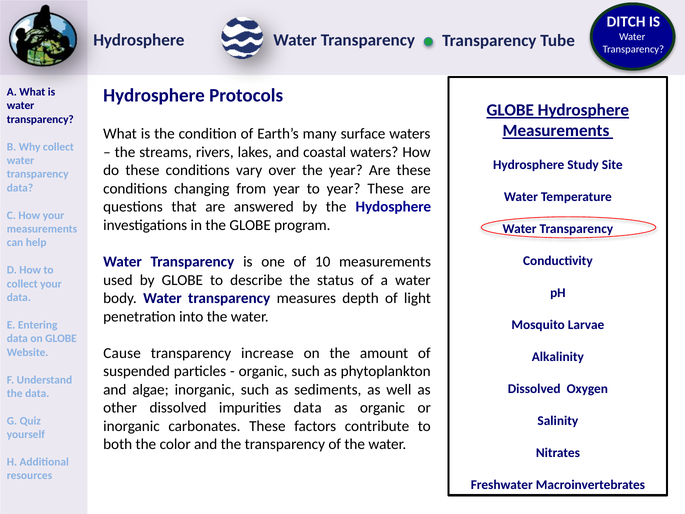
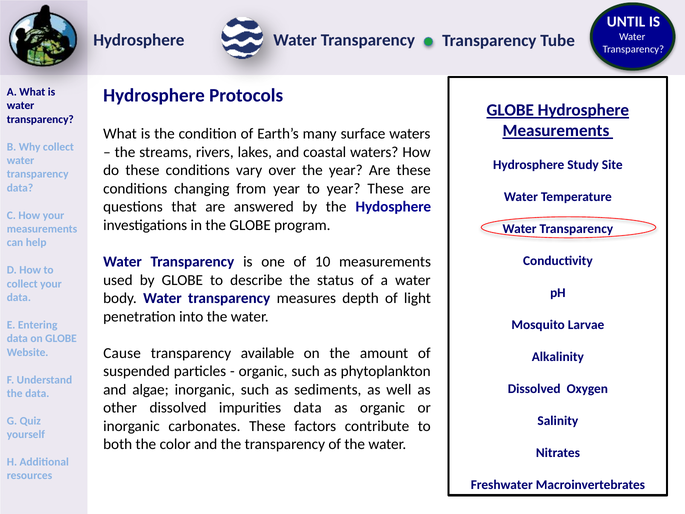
DITCH: DITCH -> UNTIL
increase: increase -> available
